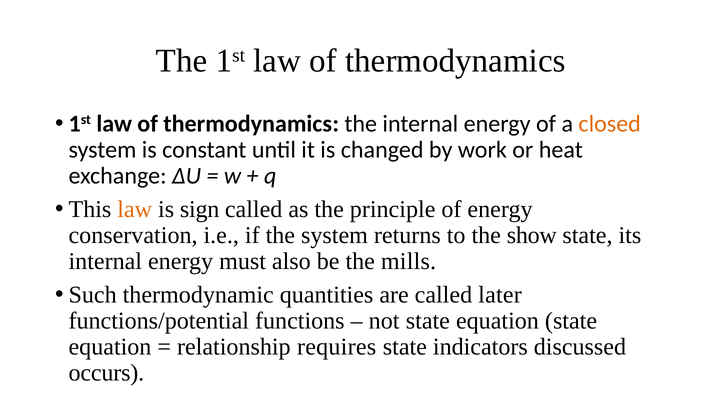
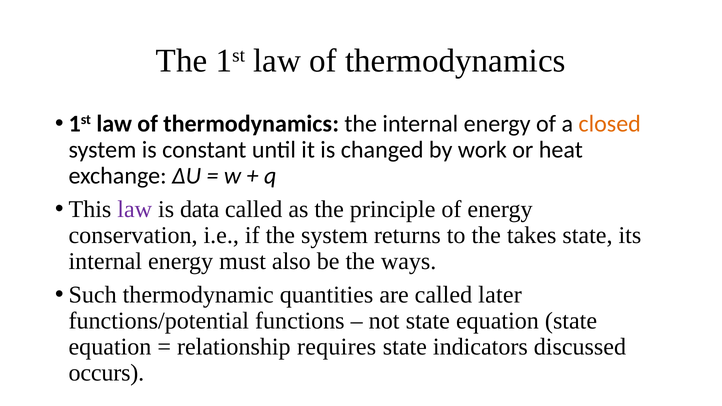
law at (135, 209) colour: orange -> purple
sign: sign -> data
show: show -> takes
mills: mills -> ways
